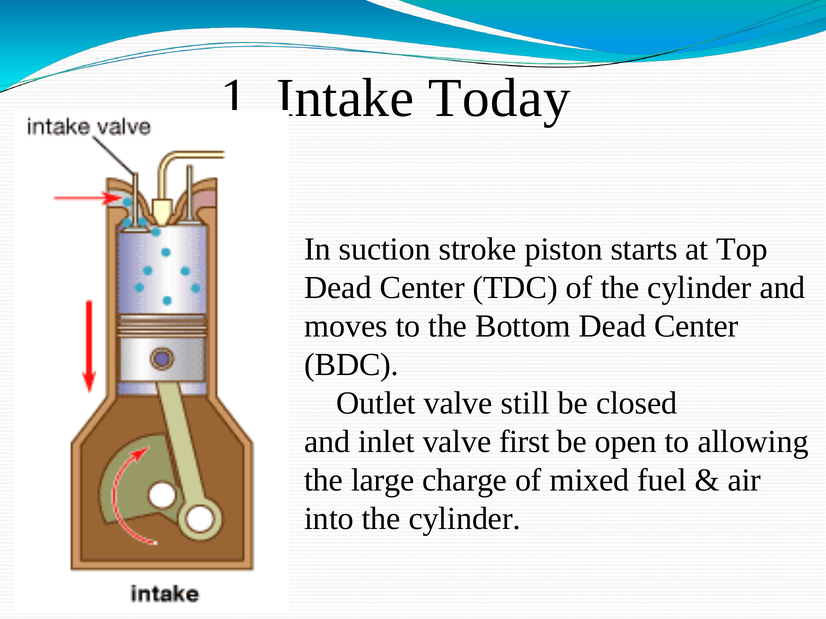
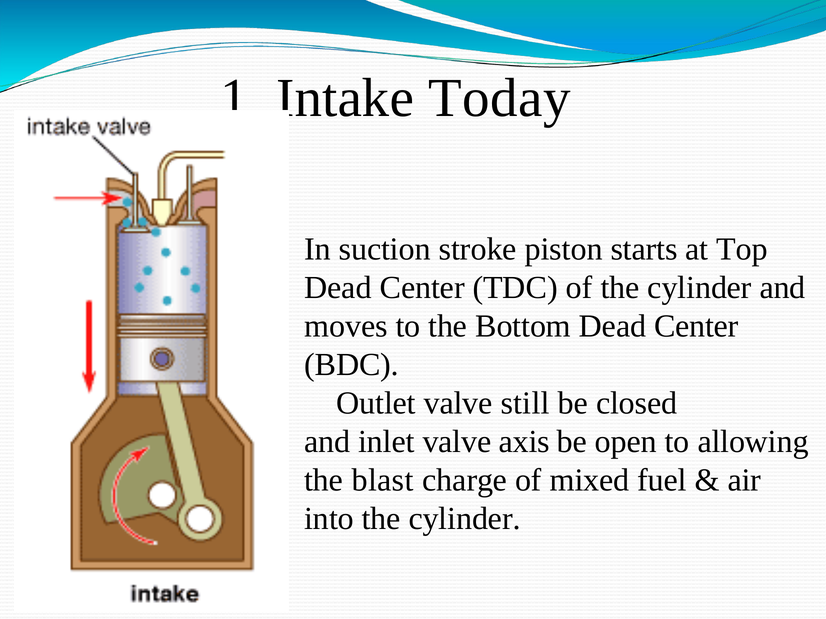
first: first -> axis
large: large -> blast
